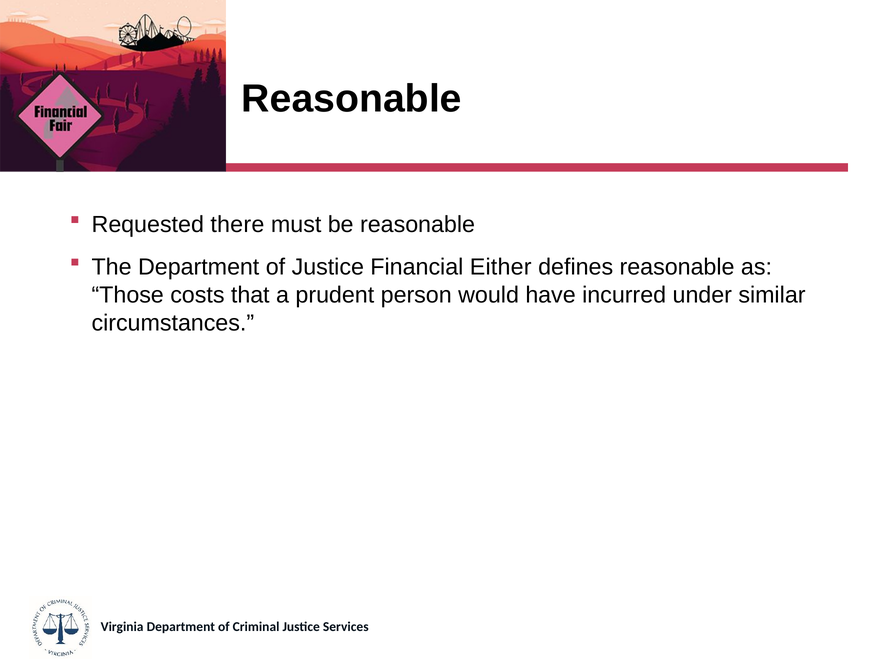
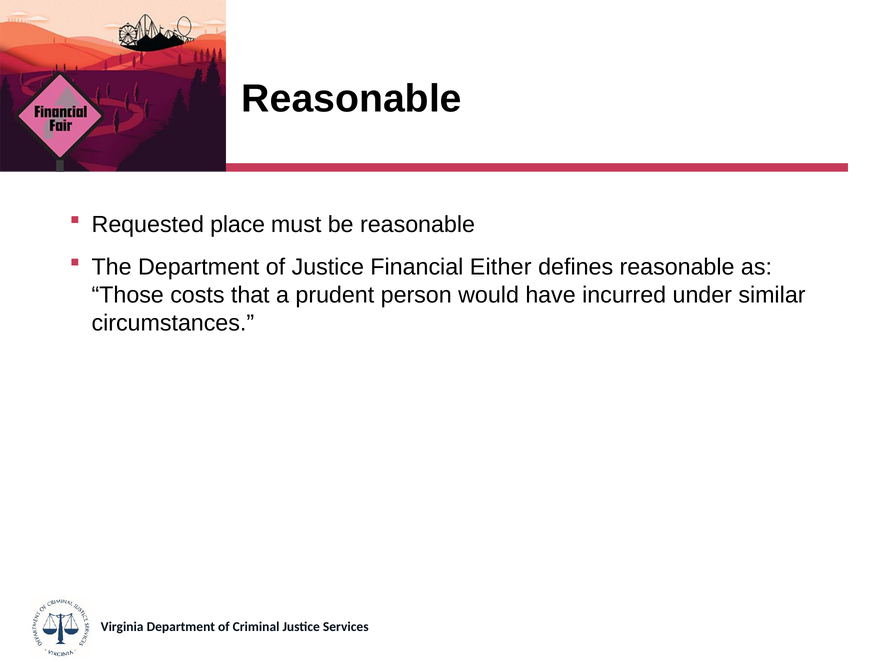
there: there -> place
